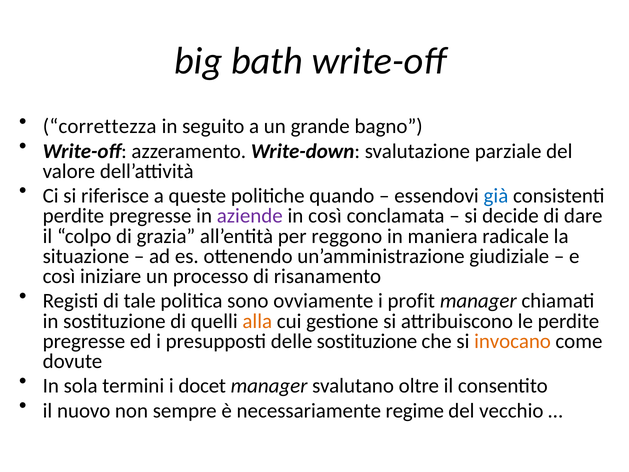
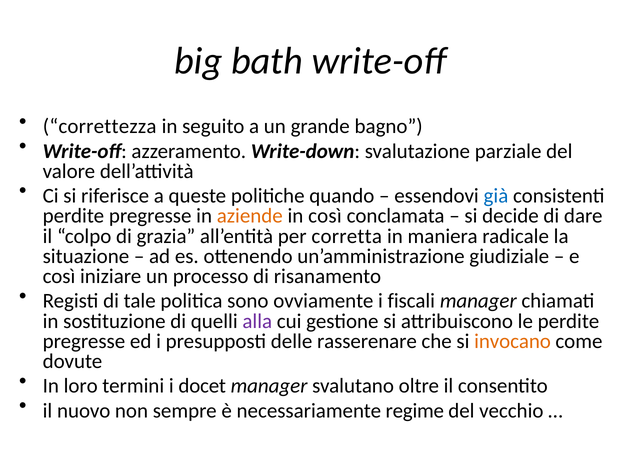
aziende colour: purple -> orange
reggono: reggono -> corretta
profit: profit -> fiscali
alla colour: orange -> purple
delle sostituzione: sostituzione -> rasserenare
sola: sola -> loro
